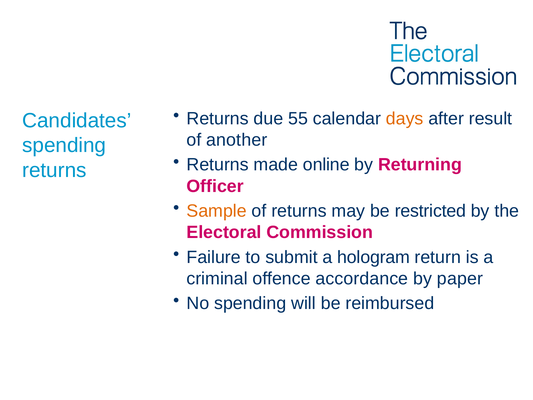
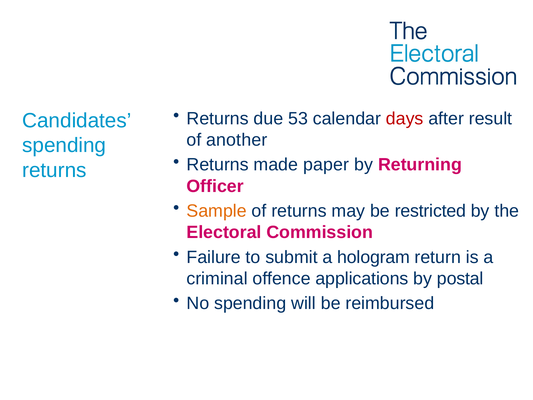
55: 55 -> 53
days colour: orange -> red
online: online -> paper
accordance: accordance -> applications
paper: paper -> postal
